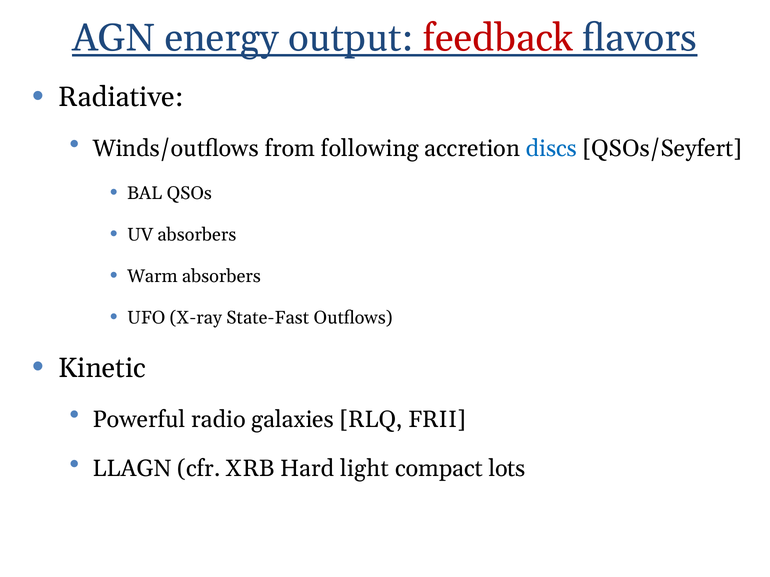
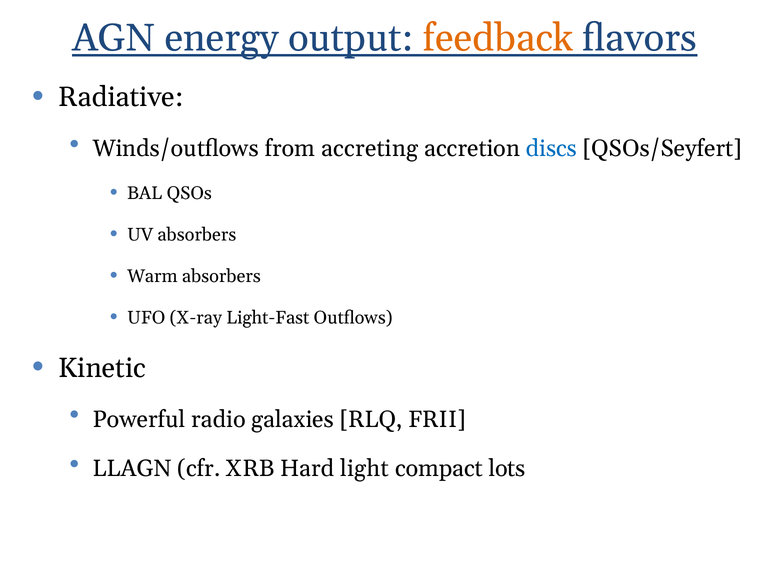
feedback colour: red -> orange
following: following -> accreting
State-Fast: State-Fast -> Light-Fast
